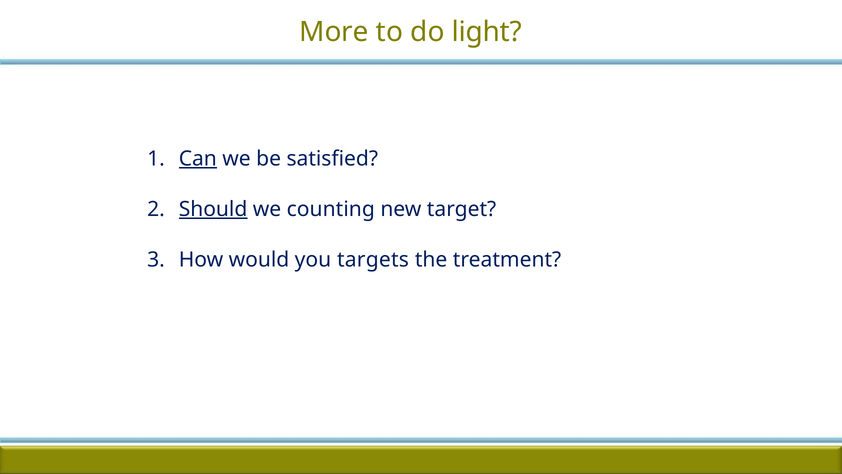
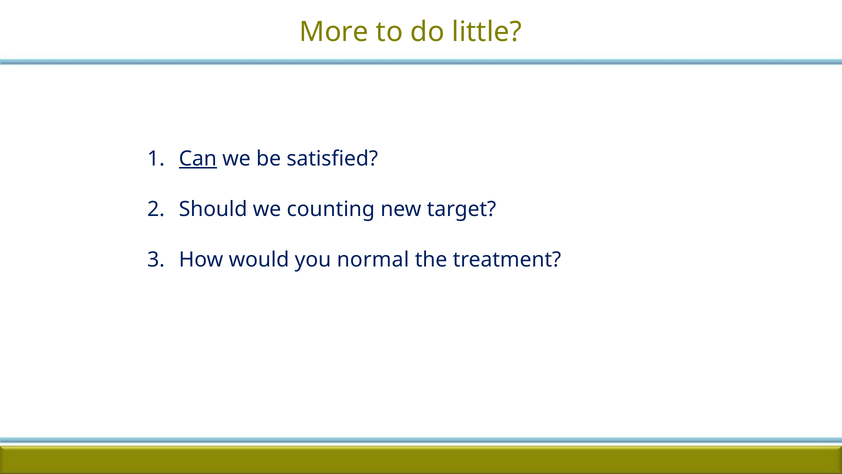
light: light -> little
Should underline: present -> none
targets: targets -> normal
